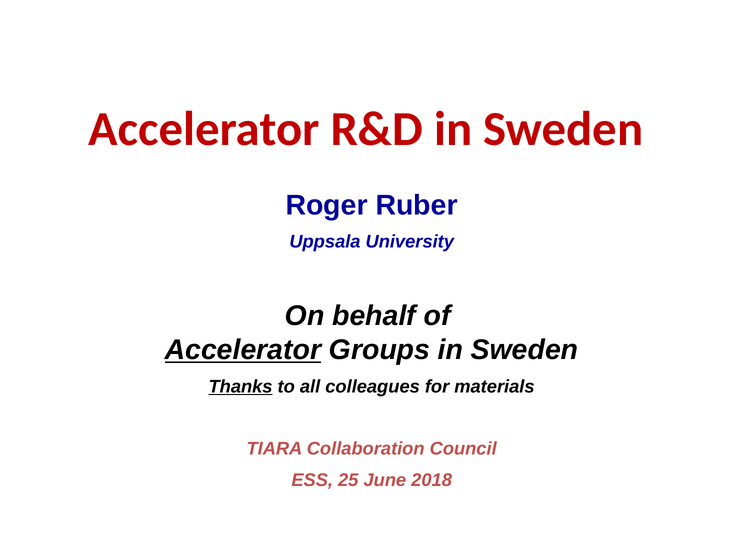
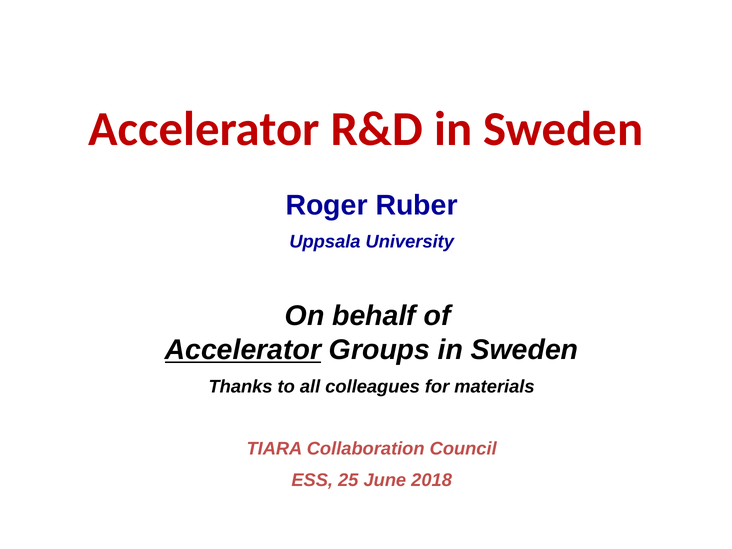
Thanks underline: present -> none
